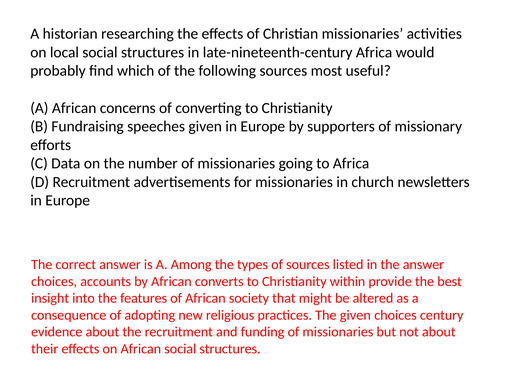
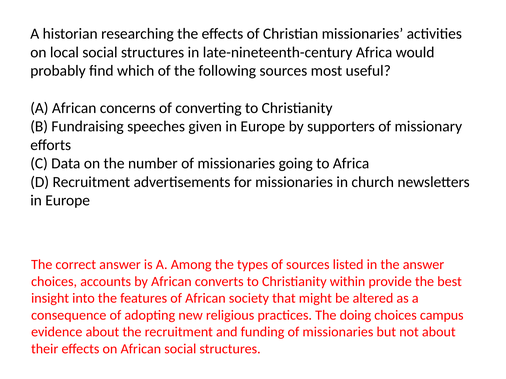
The given: given -> doing
century: century -> campus
